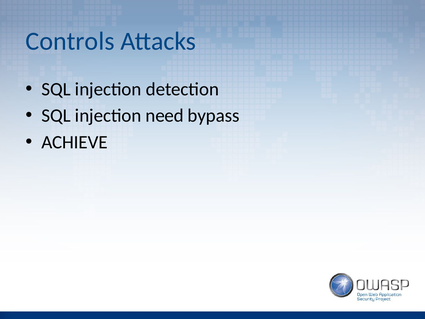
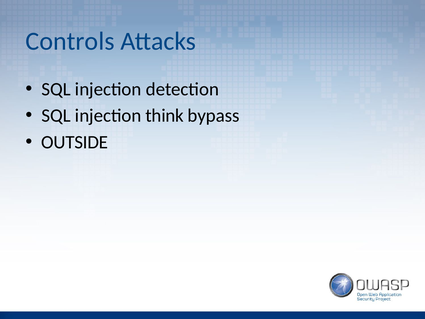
need: need -> think
ACHIEVE: ACHIEVE -> OUTSIDE
